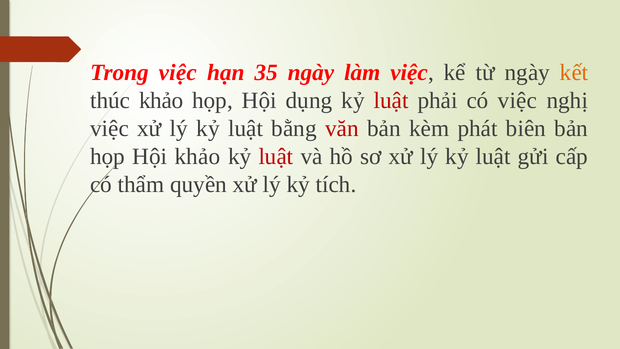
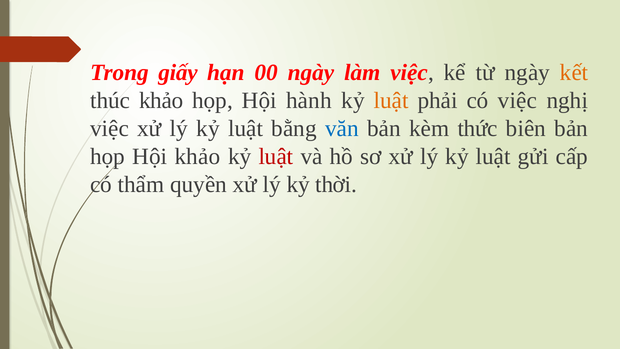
Trong việc: việc -> giấy
35: 35 -> 00
dụng: dụng -> hành
luật at (391, 101) colour: red -> orange
văn colour: red -> blue
phát: phát -> thức
tích: tích -> thời
